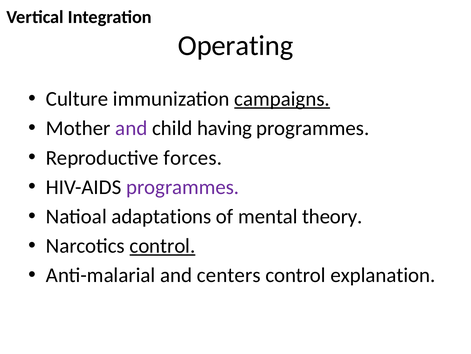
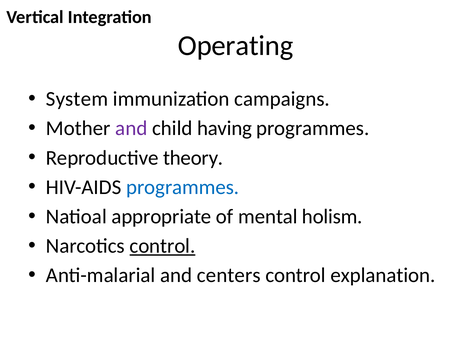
Culture: Culture -> System
campaigns underline: present -> none
forces: forces -> theory
programmes at (183, 187) colour: purple -> blue
adaptations: adaptations -> appropriate
theory: theory -> holism
